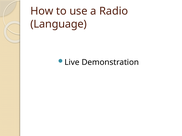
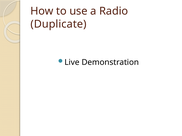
Language: Language -> Duplicate
